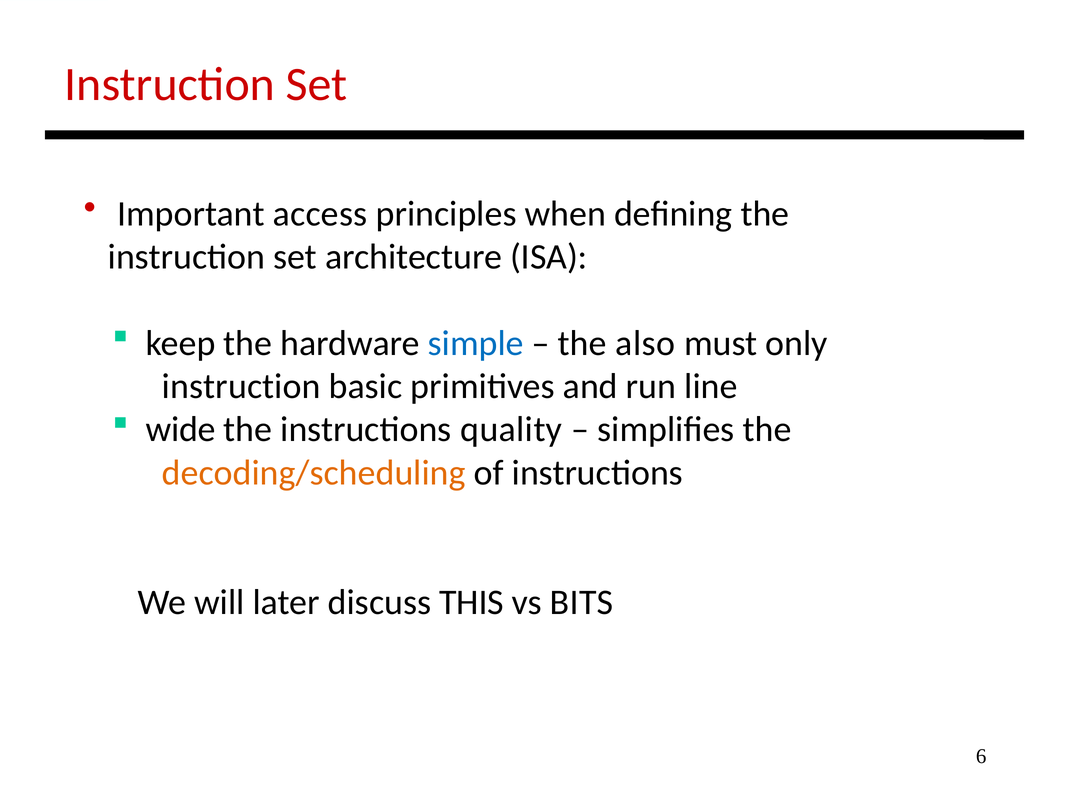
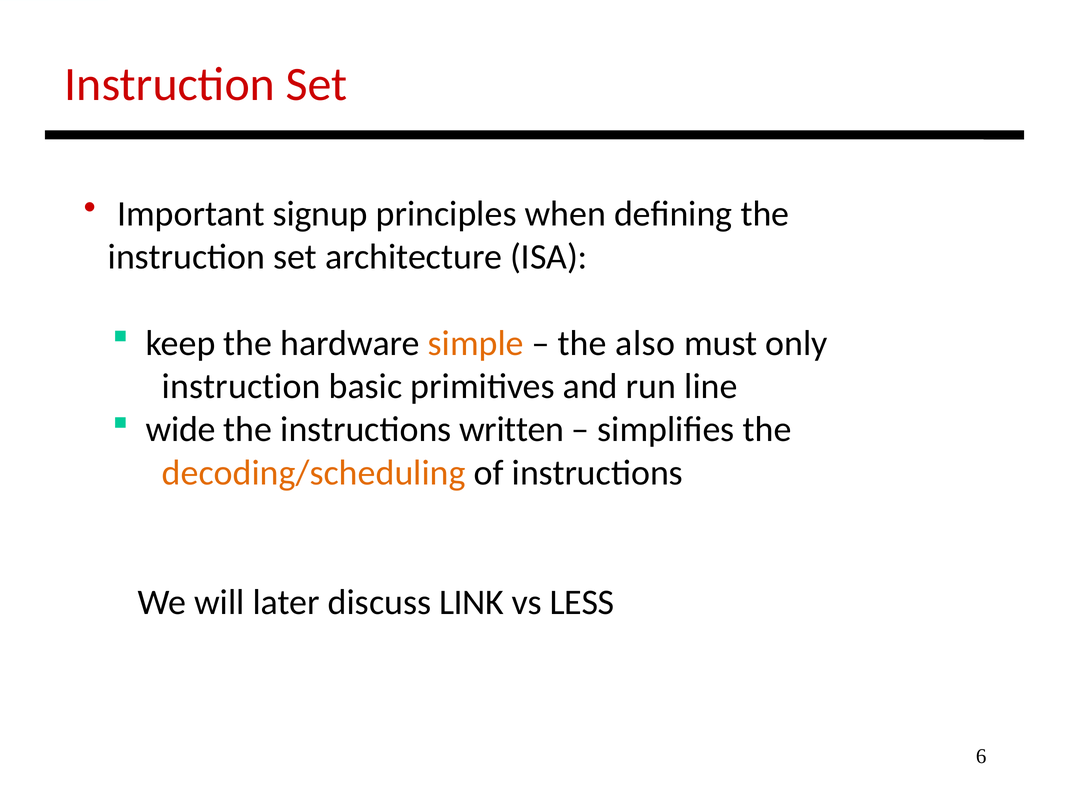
access: access -> signup
simple colour: blue -> orange
quality: quality -> written
THIS: THIS -> LINK
BITS: BITS -> LESS
